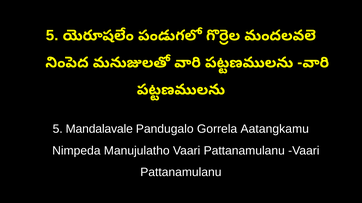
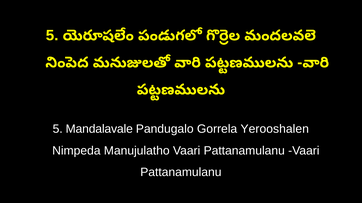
Aatangkamu: Aatangkamu -> Yerooshalen
